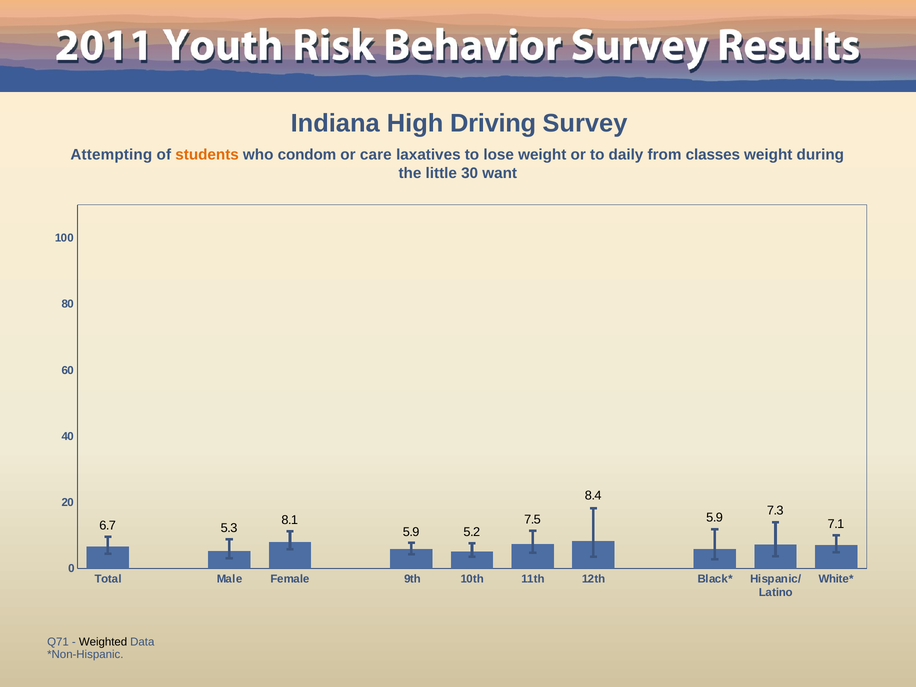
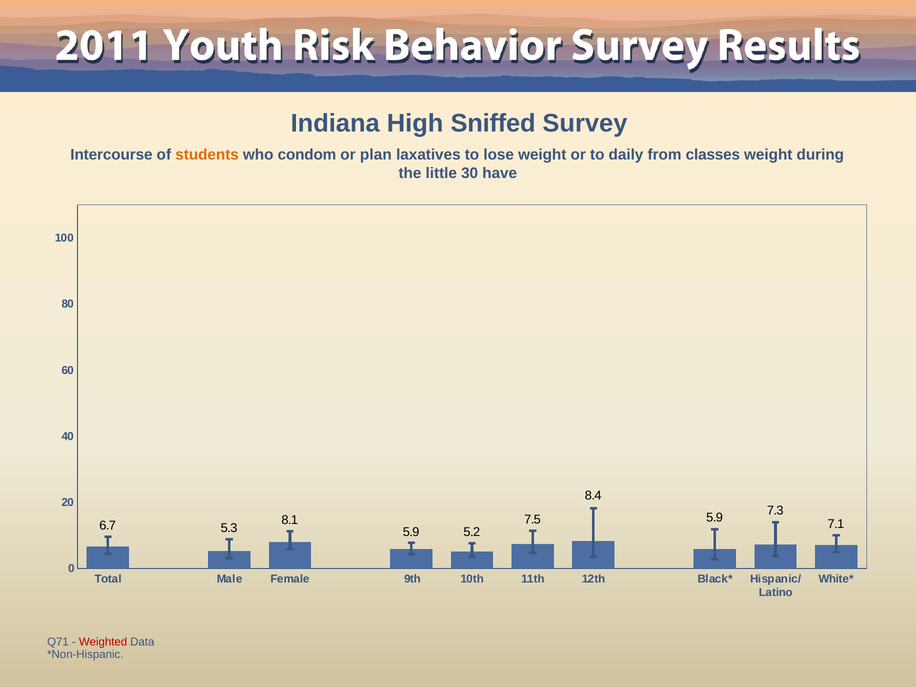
Driving: Driving -> Sniffed
Attempting: Attempting -> Intercourse
care: care -> plan
want: want -> have
Weighted colour: black -> red
